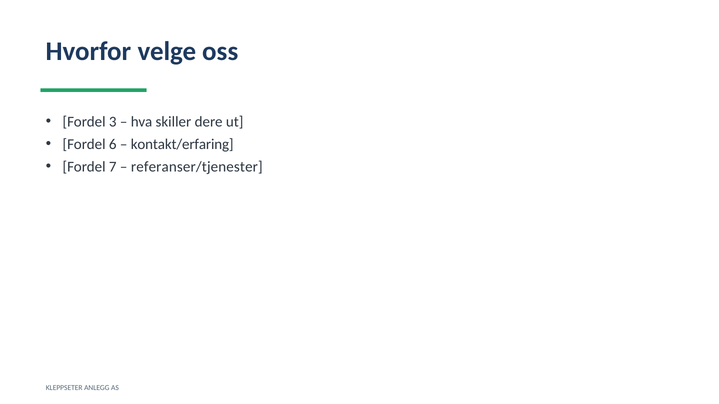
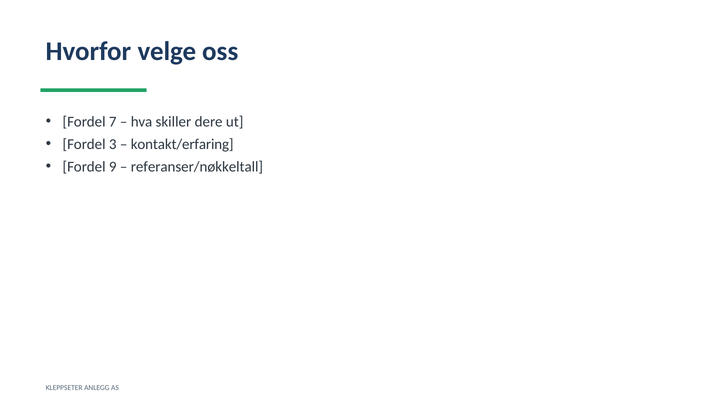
3: 3 -> 7
6: 6 -> 3
7: 7 -> 9
referanser/tjenester: referanser/tjenester -> referanser/nøkkeltall
